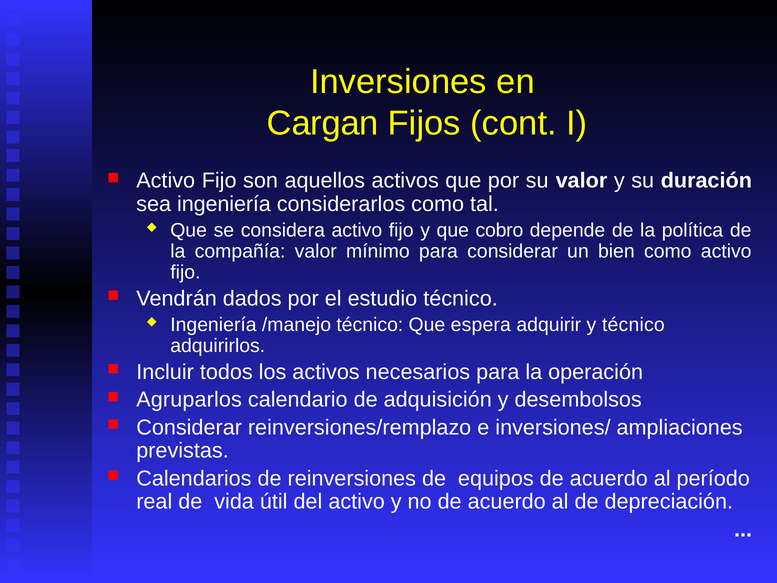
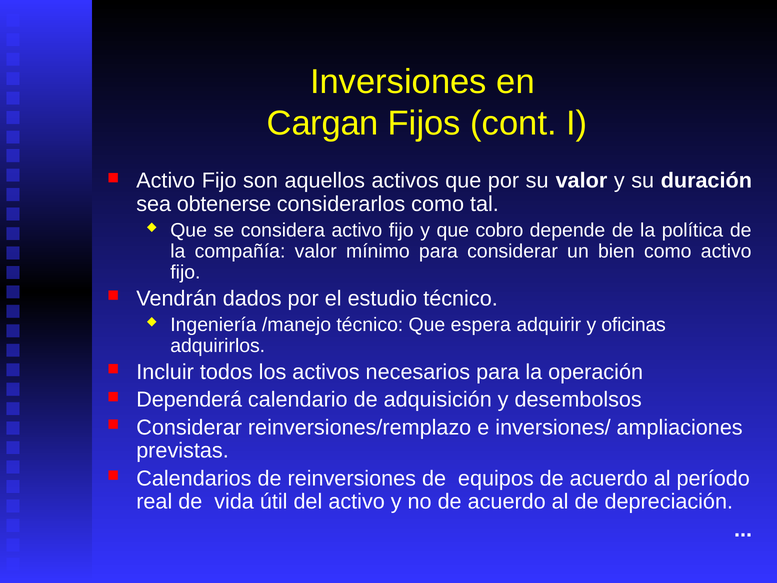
sea ingeniería: ingeniería -> obtenerse
y técnico: técnico -> oficinas
Agruparlos: Agruparlos -> Dependerá
